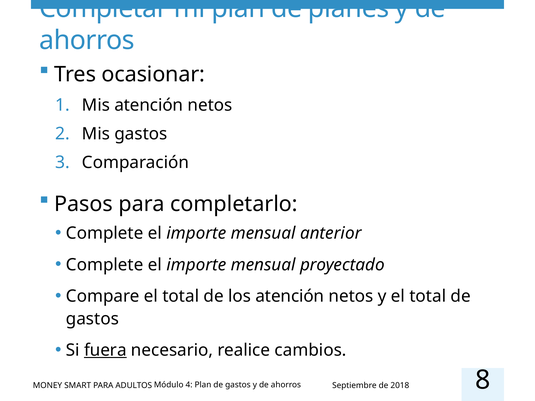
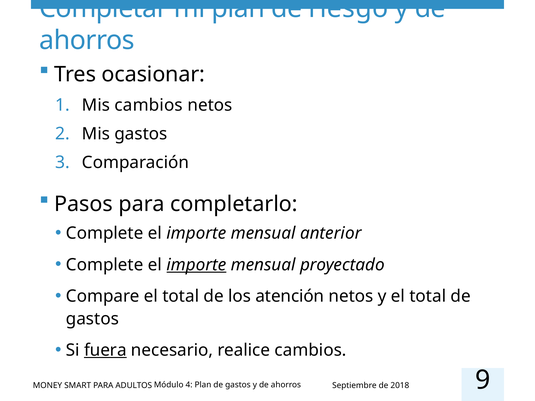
planes: planes -> riesgo
Mis atención: atención -> cambios
importe at (196, 265) underline: none -> present
8: 8 -> 9
